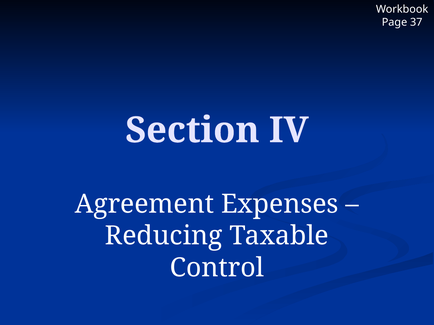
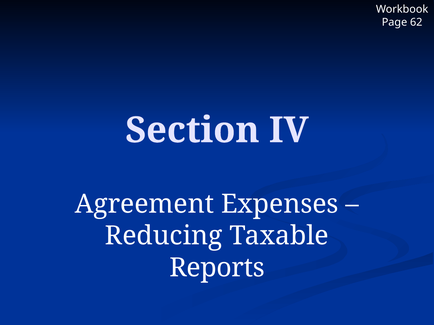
37: 37 -> 62
Control: Control -> Reports
